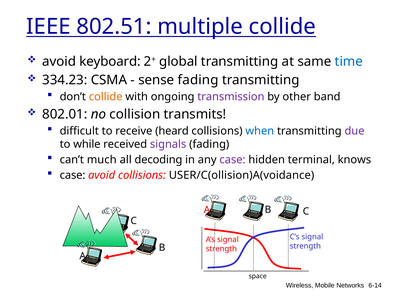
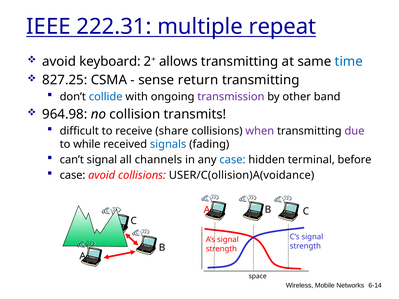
802.51: 802.51 -> 222.31
multiple collide: collide -> repeat
global: global -> allows
334.23: 334.23 -> 827.25
sense fading: fading -> return
collide at (106, 97) colour: orange -> blue
802.01: 802.01 -> 964.98
heard: heard -> share
when colour: blue -> purple
signals colour: purple -> blue
can’t much: much -> signal
decoding: decoding -> channels
case at (232, 160) colour: purple -> blue
knows: knows -> before
